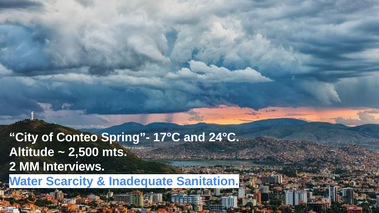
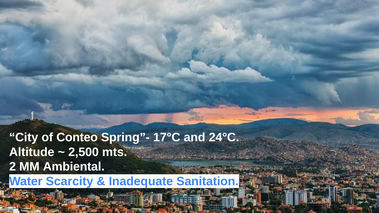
Interviews: Interviews -> Ambiental
